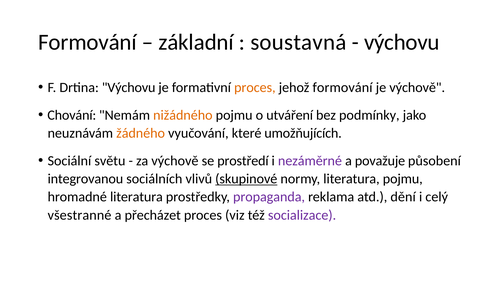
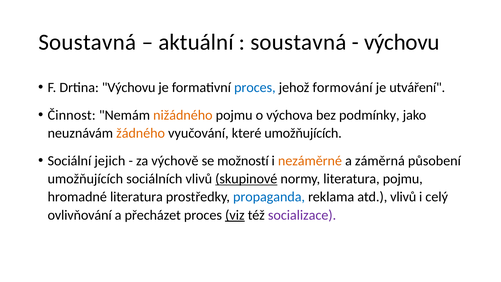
Formování at (87, 42): Formování -> Soustavná
základní: základní -> aktuální
proces at (255, 88) colour: orange -> blue
je výchově: výchově -> utváření
Chování: Chování -> Činnost
utváření: utváření -> výchova
světu: světu -> jejich
prostředí: prostředí -> možností
nezáměrné colour: purple -> orange
považuje: považuje -> záměrná
integrovanou at (85, 179): integrovanou -> umožňujících
propaganda colour: purple -> blue
atd dění: dění -> vlivů
všestranné: všestranné -> ovlivňování
viz underline: none -> present
